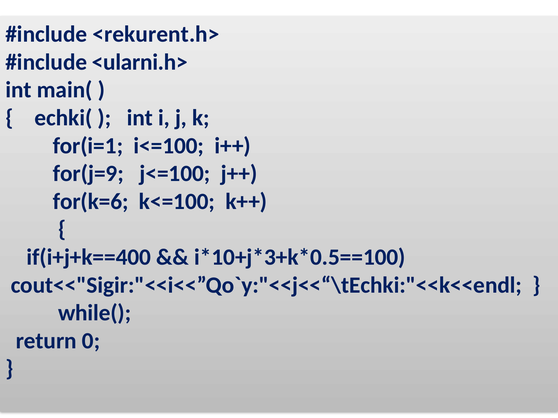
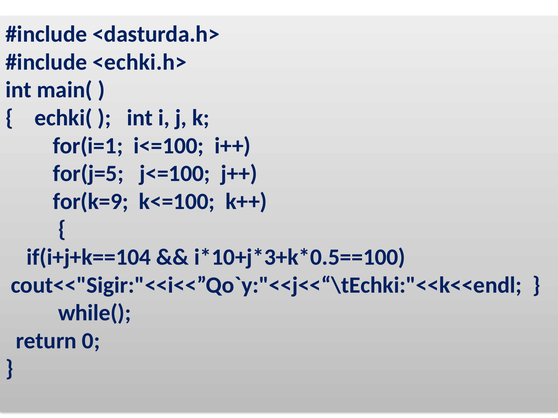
<rekurent.h>: <rekurent.h> -> <dasturda.h>
<ularni.h>: <ularni.h> -> <echki.h>
for(j=9: for(j=9 -> for(j=5
for(k=6: for(k=6 -> for(k=9
if(i+j+k==400: if(i+j+k==400 -> if(i+j+k==104
